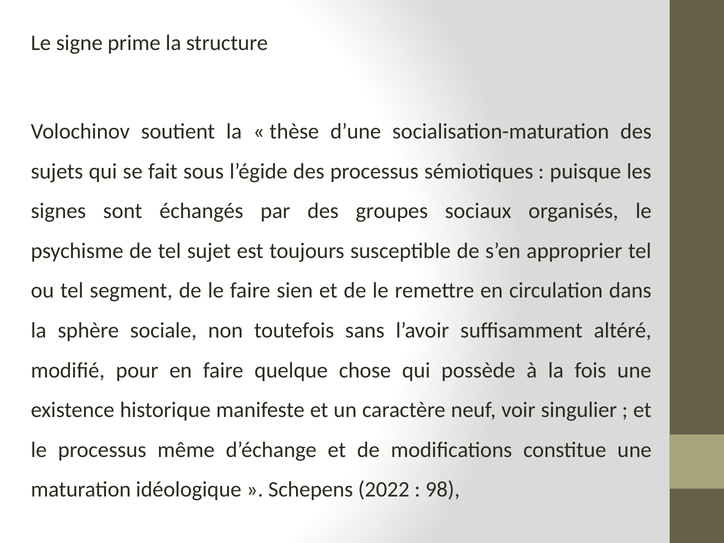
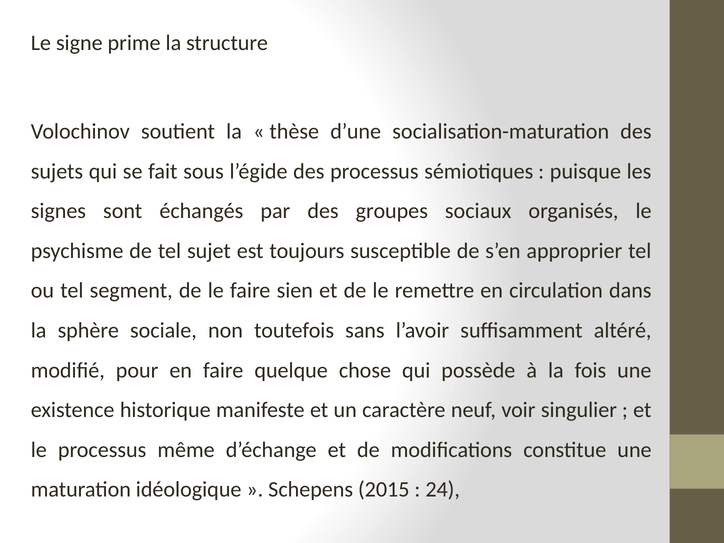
2022: 2022 -> 2015
98: 98 -> 24
